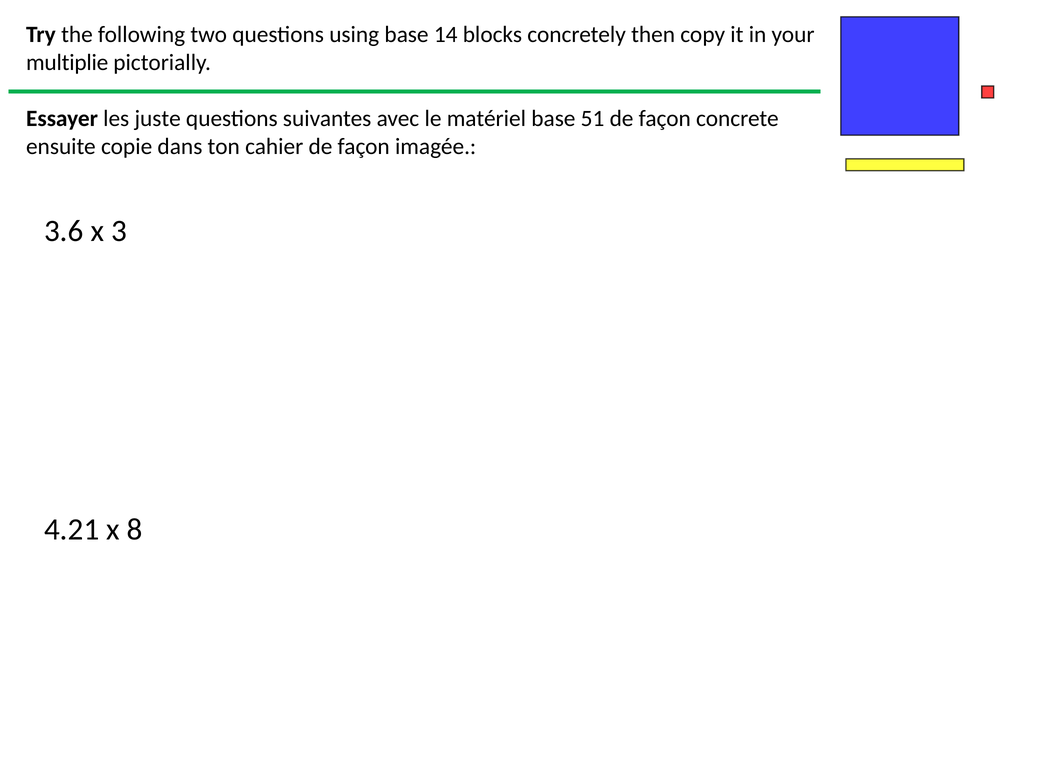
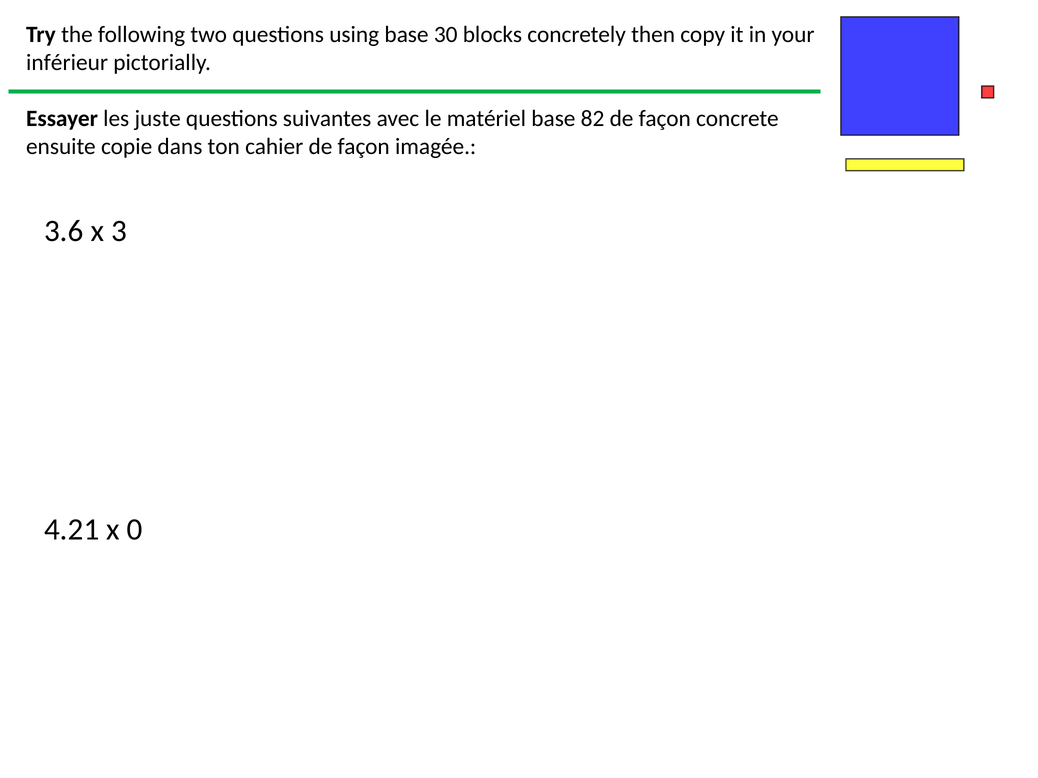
14: 14 -> 30
multiplie: multiplie -> inférieur
51: 51 -> 82
8: 8 -> 0
